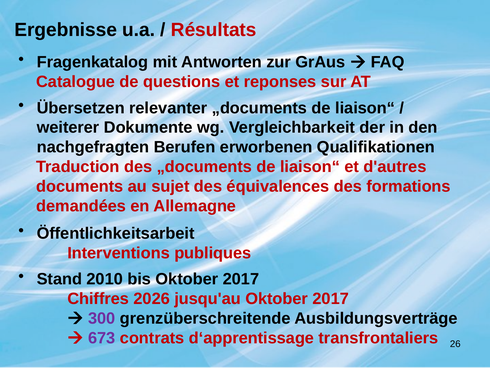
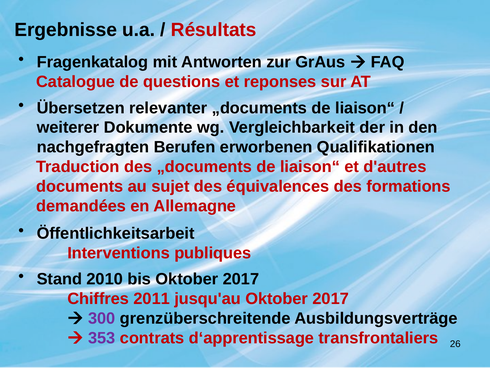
2026: 2026 -> 2011
673: 673 -> 353
